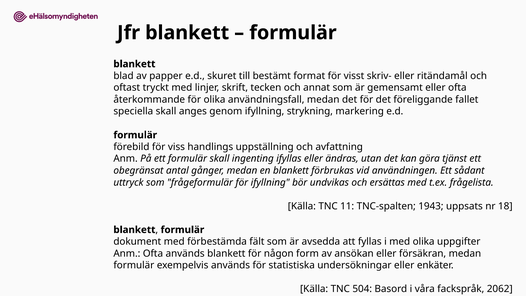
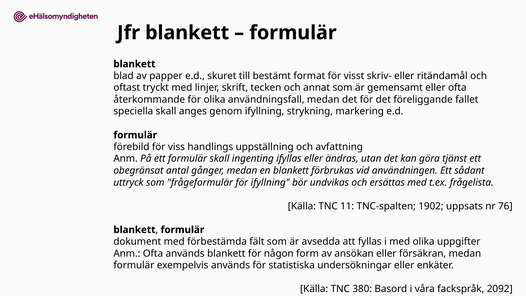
1943: 1943 -> 1902
18: 18 -> 76
504: 504 -> 380
2062: 2062 -> 2092
